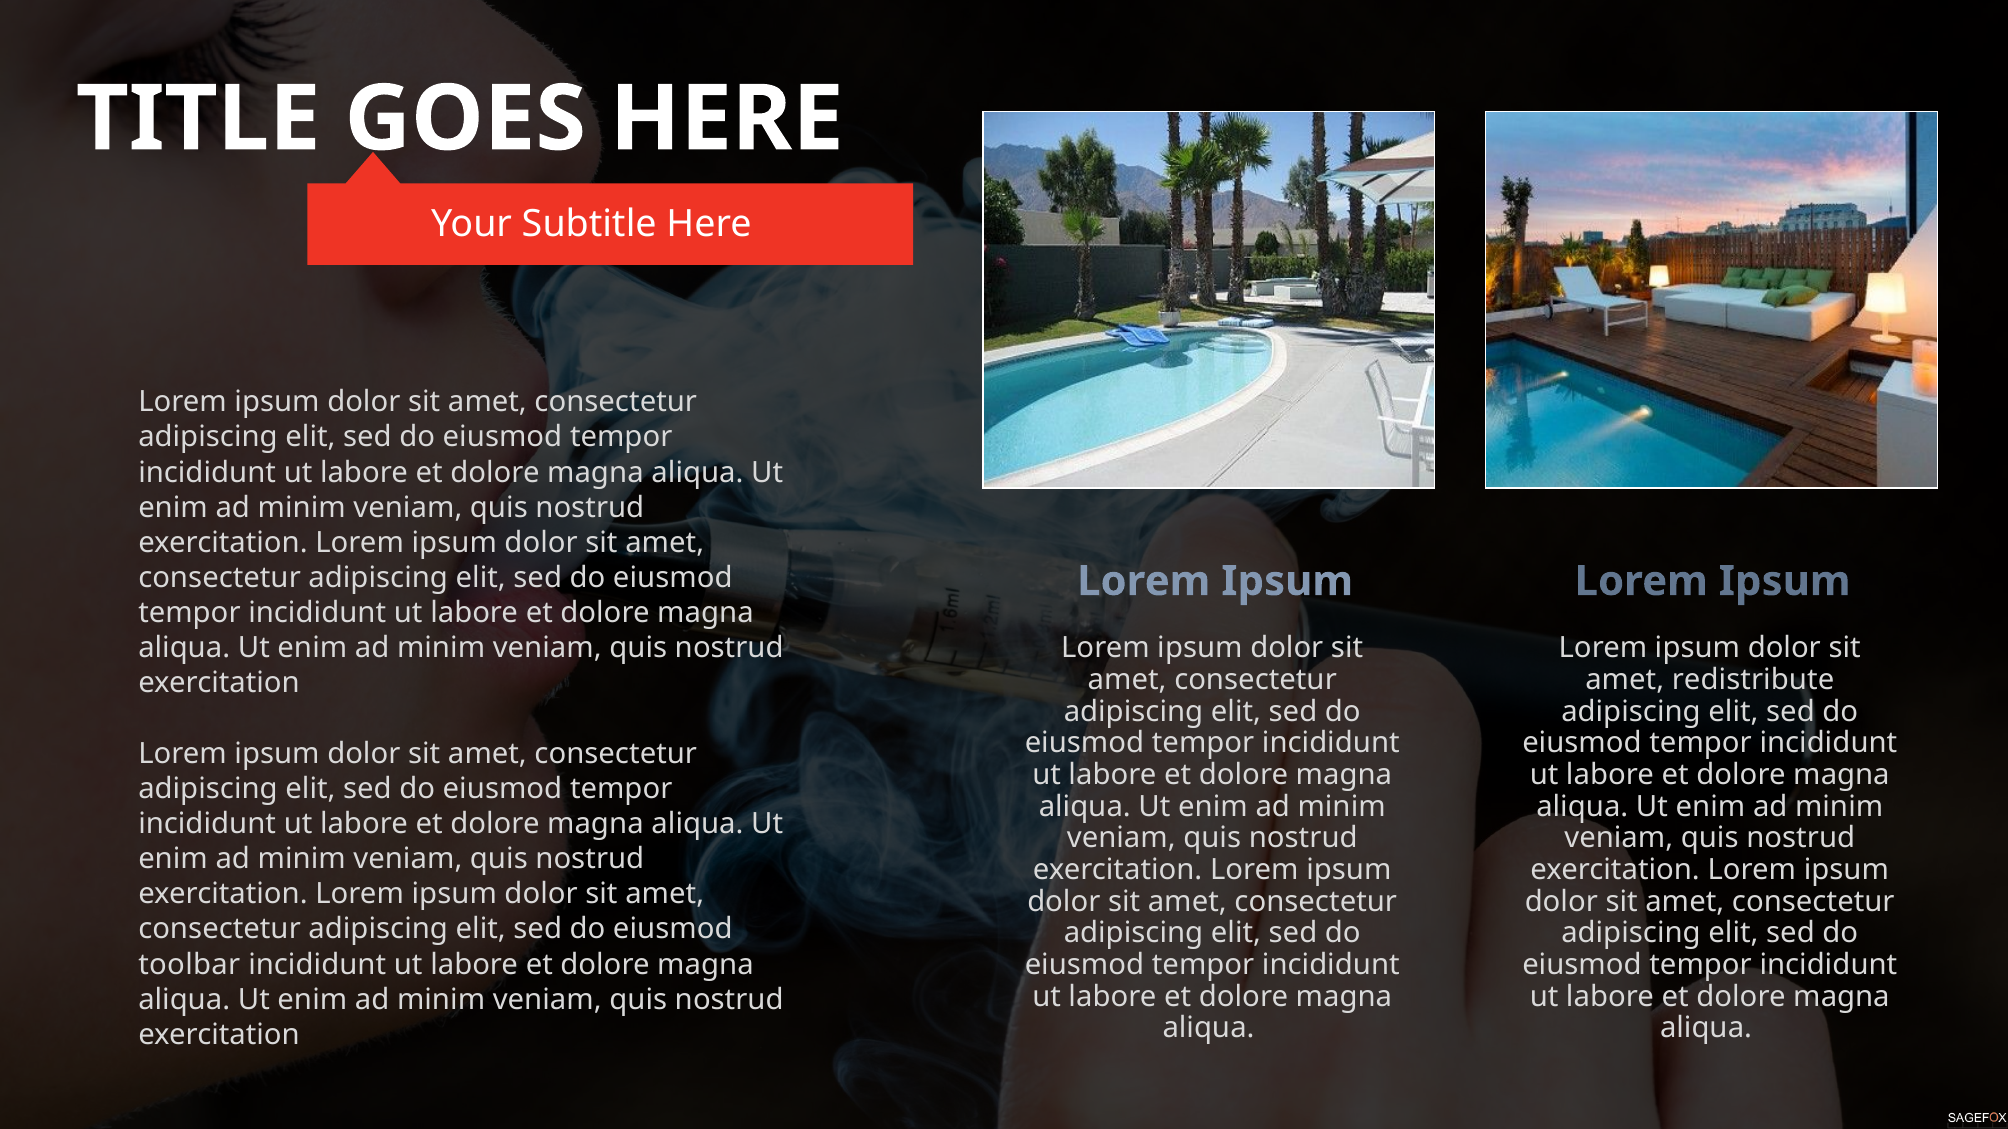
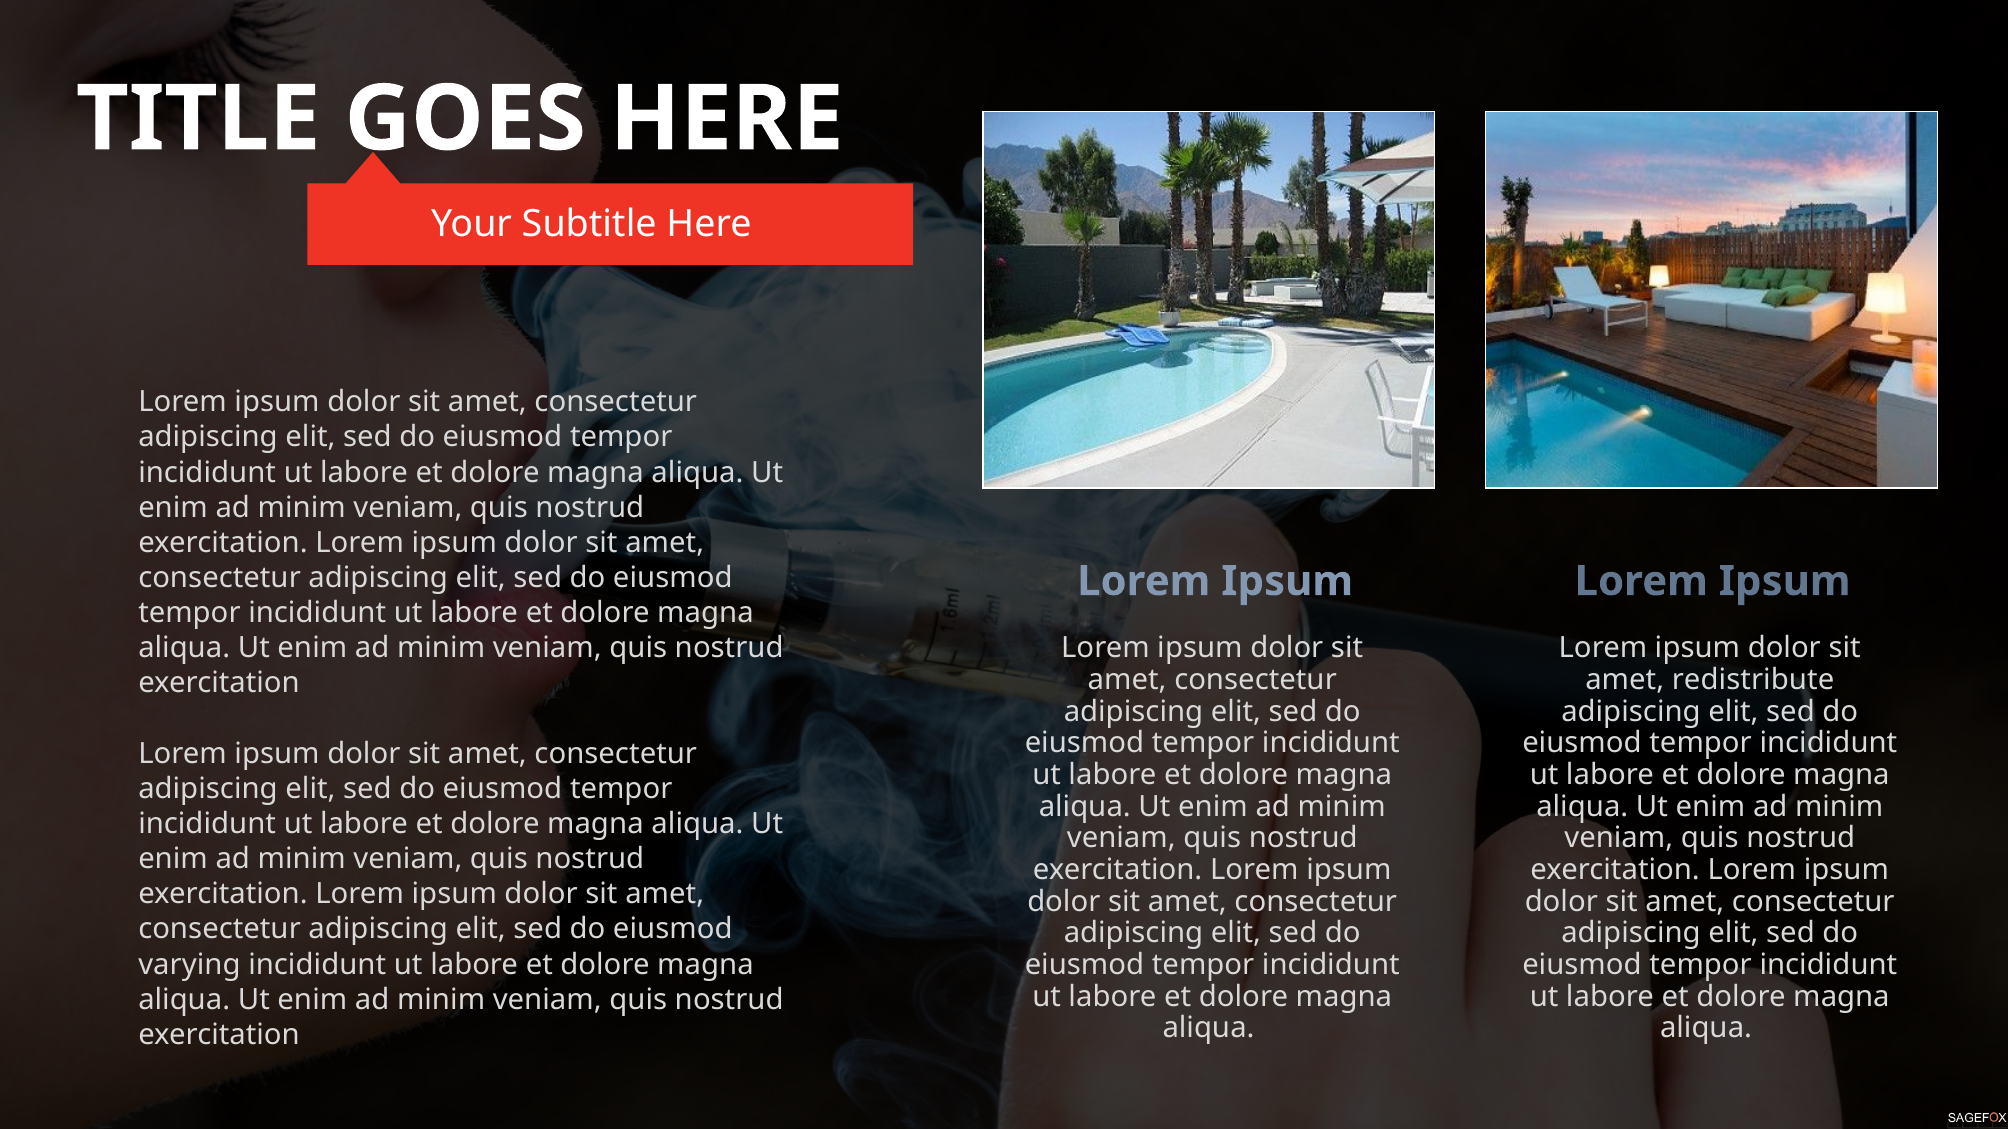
toolbar: toolbar -> varying
